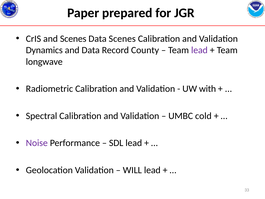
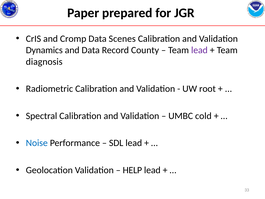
and Scenes: Scenes -> Cromp
longwave: longwave -> diagnosis
with: with -> root
Noise colour: purple -> blue
WILL: WILL -> HELP
